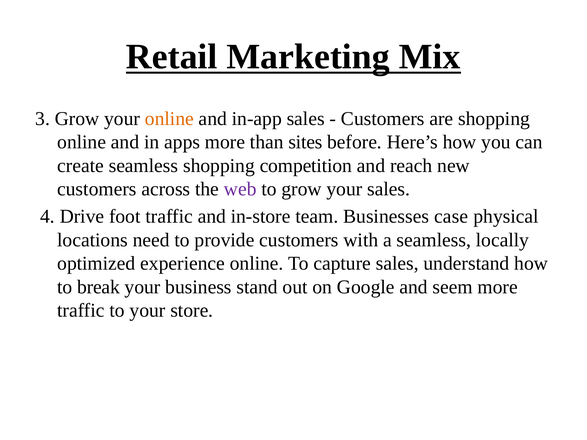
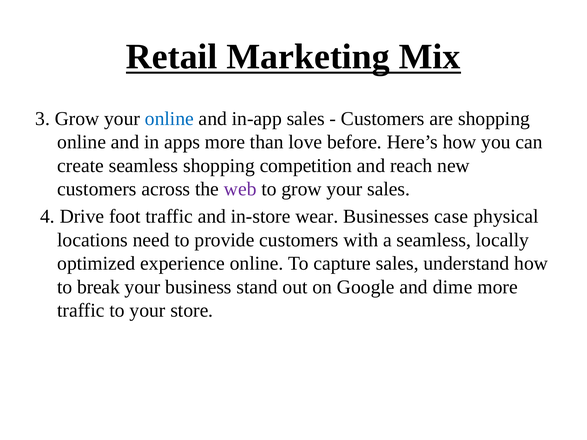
online at (169, 119) colour: orange -> blue
sites: sites -> love
team: team -> wear
seem: seem -> dime
